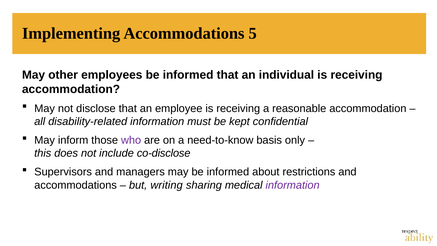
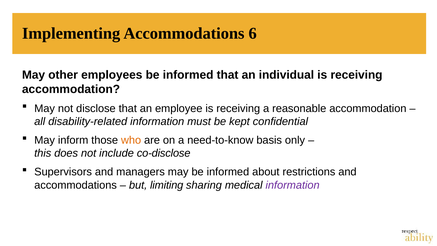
5: 5 -> 6
who colour: purple -> orange
writing: writing -> limiting
